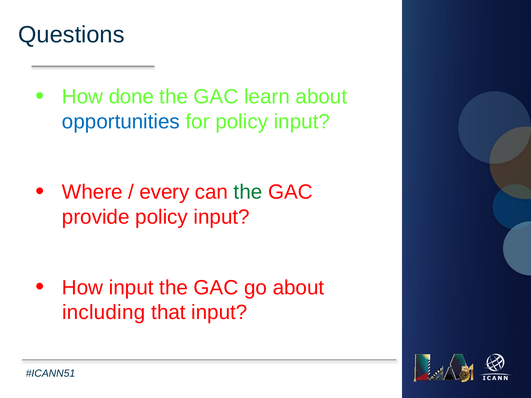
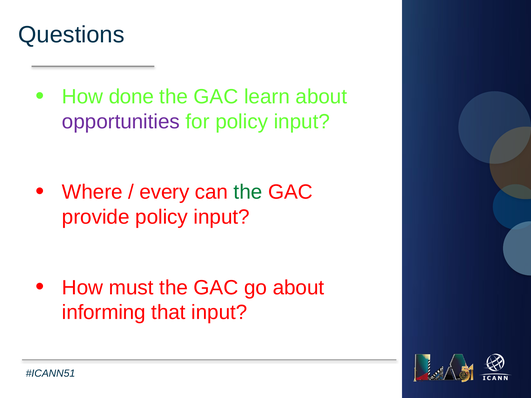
opportunities colour: blue -> purple
How input: input -> must
including: including -> informing
